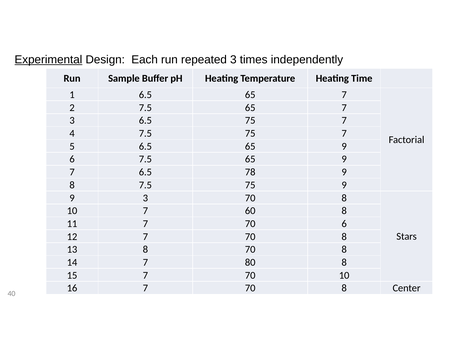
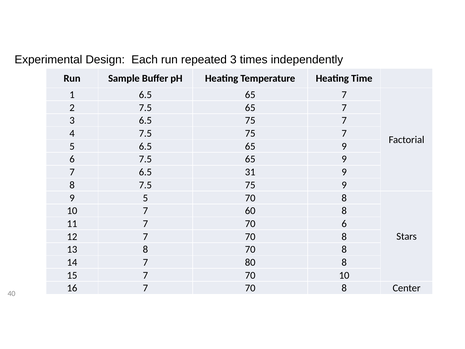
Experimental underline: present -> none
78: 78 -> 31
9 3: 3 -> 5
